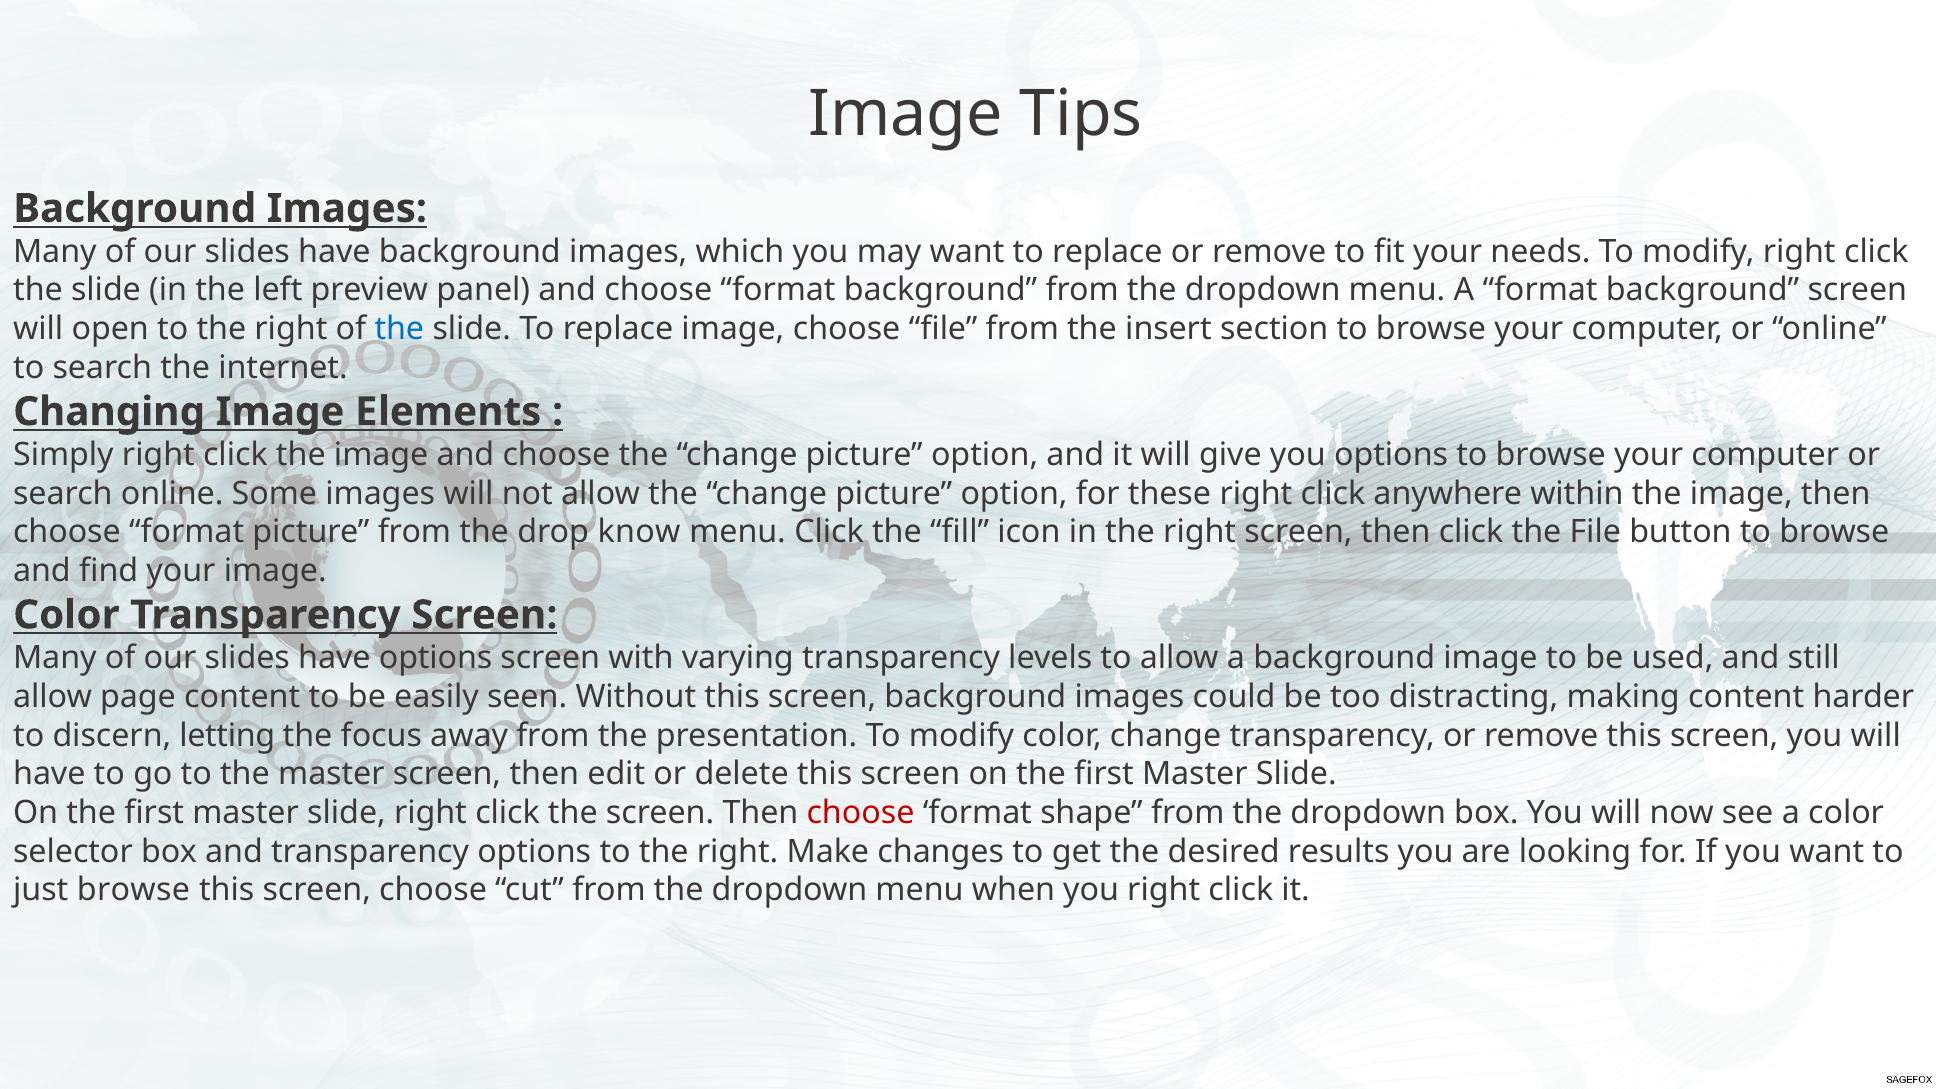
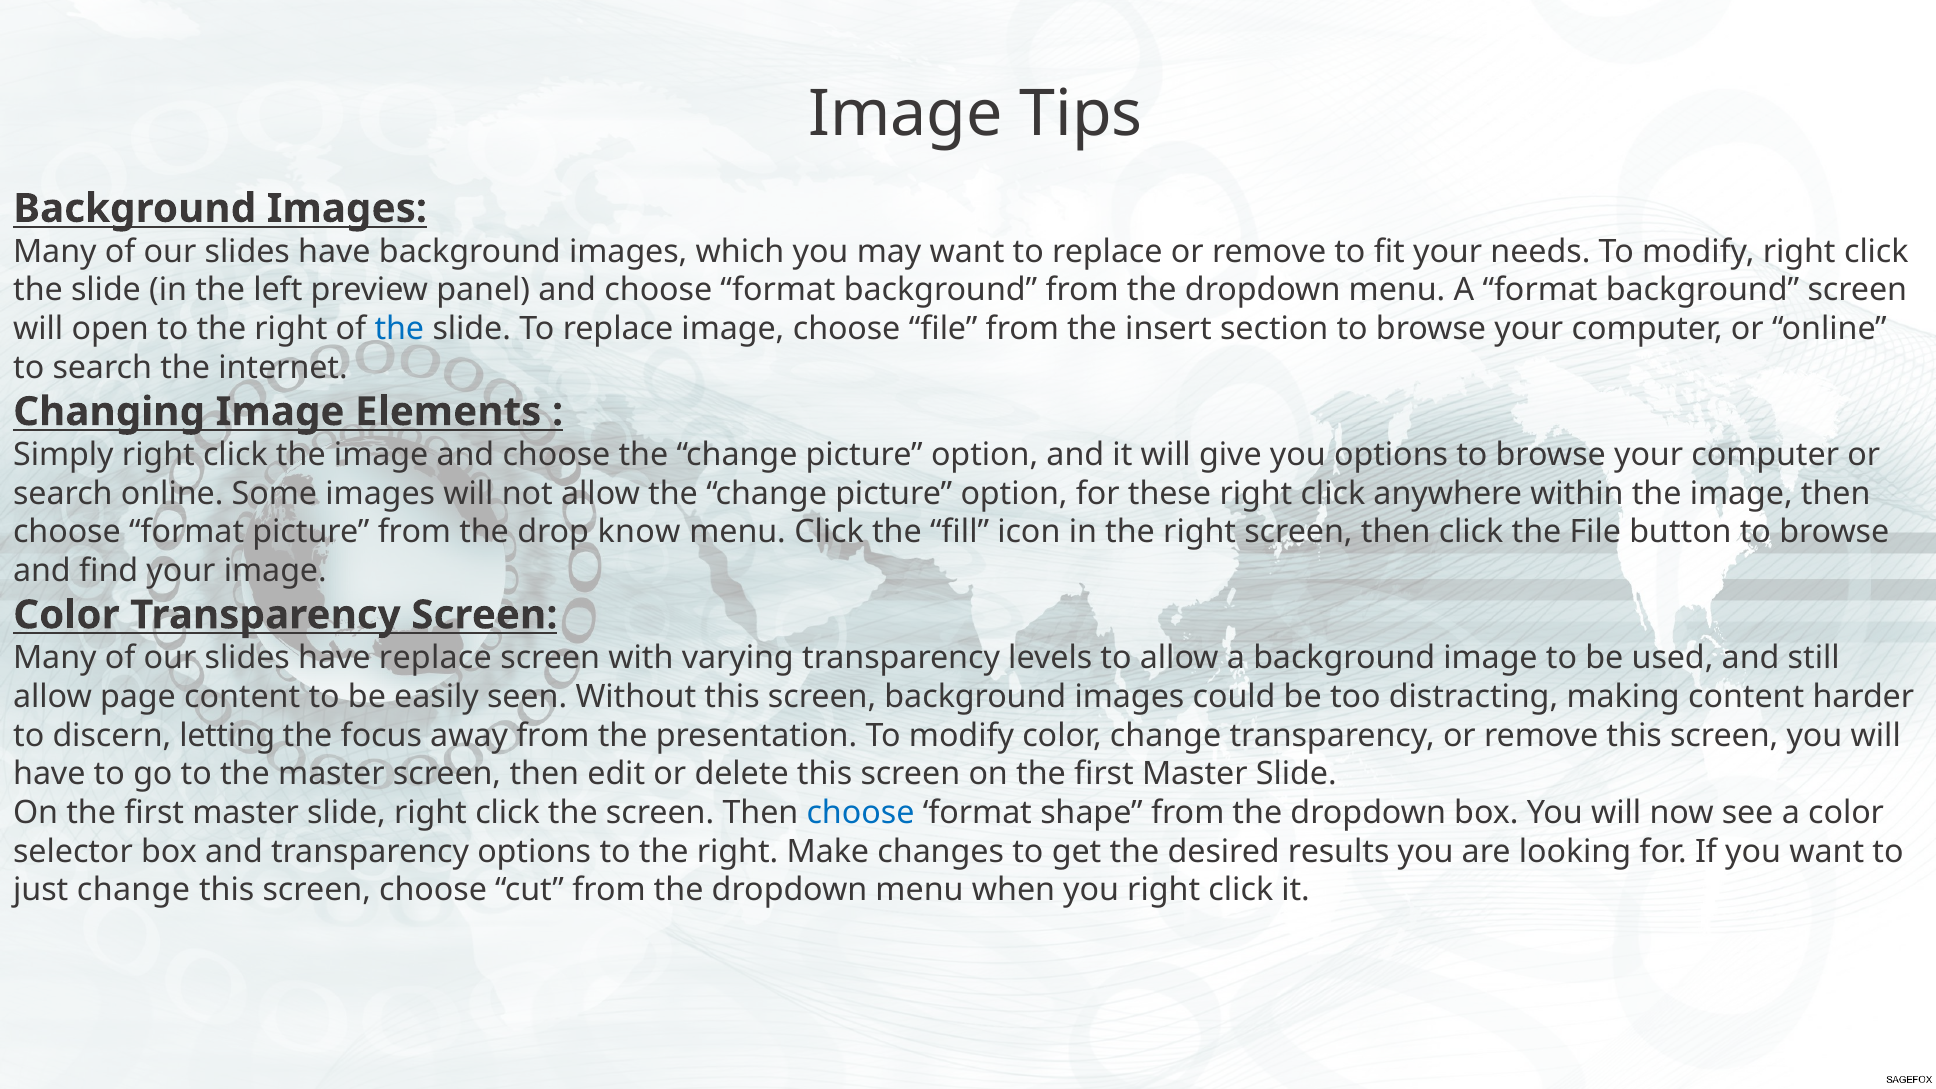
have options: options -> replace
choose at (860, 813) colour: red -> blue
just browse: browse -> change
